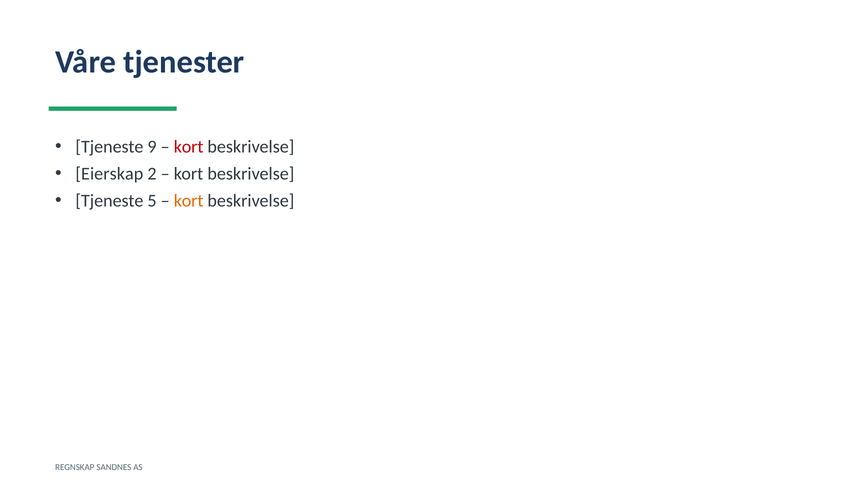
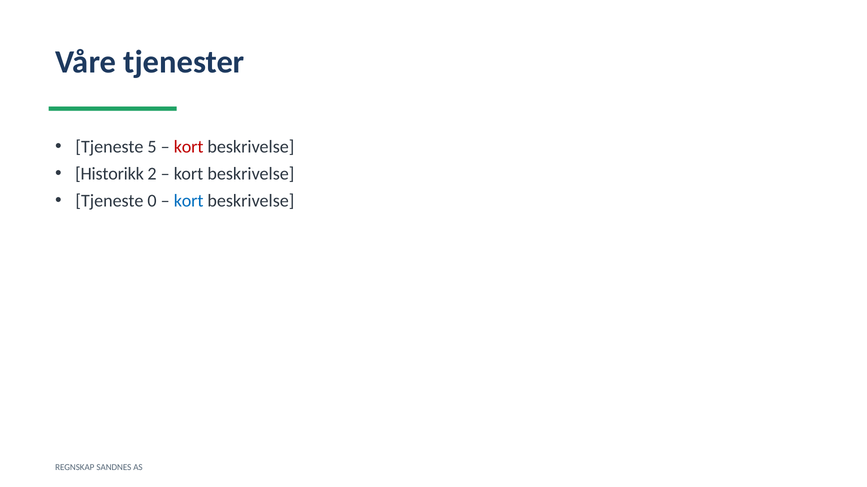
9: 9 -> 5
Eierskap: Eierskap -> Historikk
5: 5 -> 0
kort at (189, 201) colour: orange -> blue
